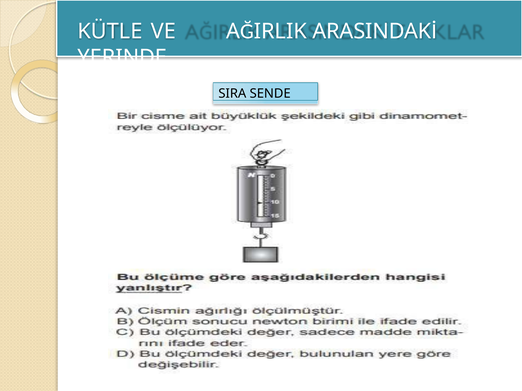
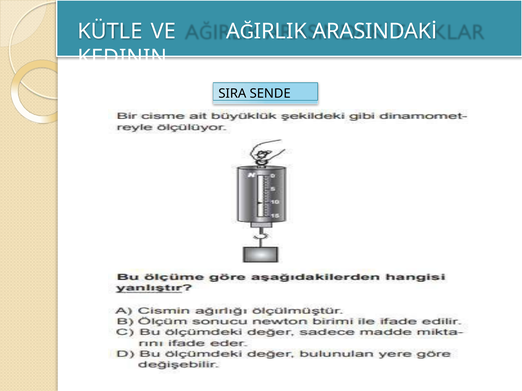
YERINDE: YERINDE -> KEDININ
